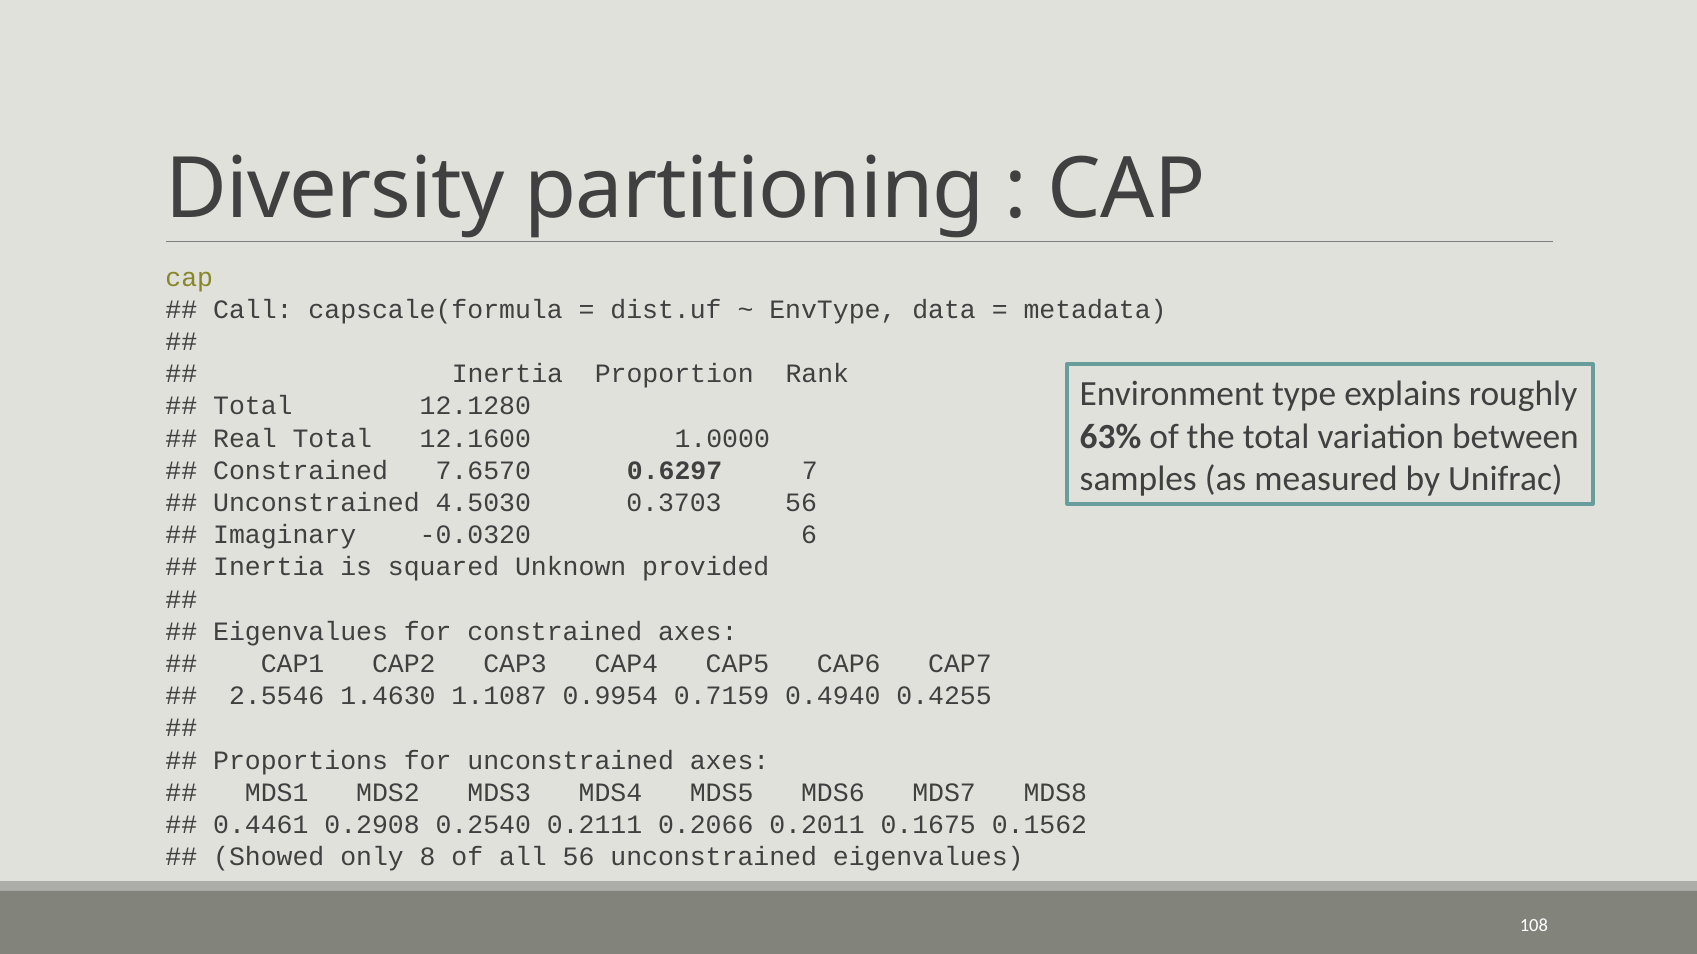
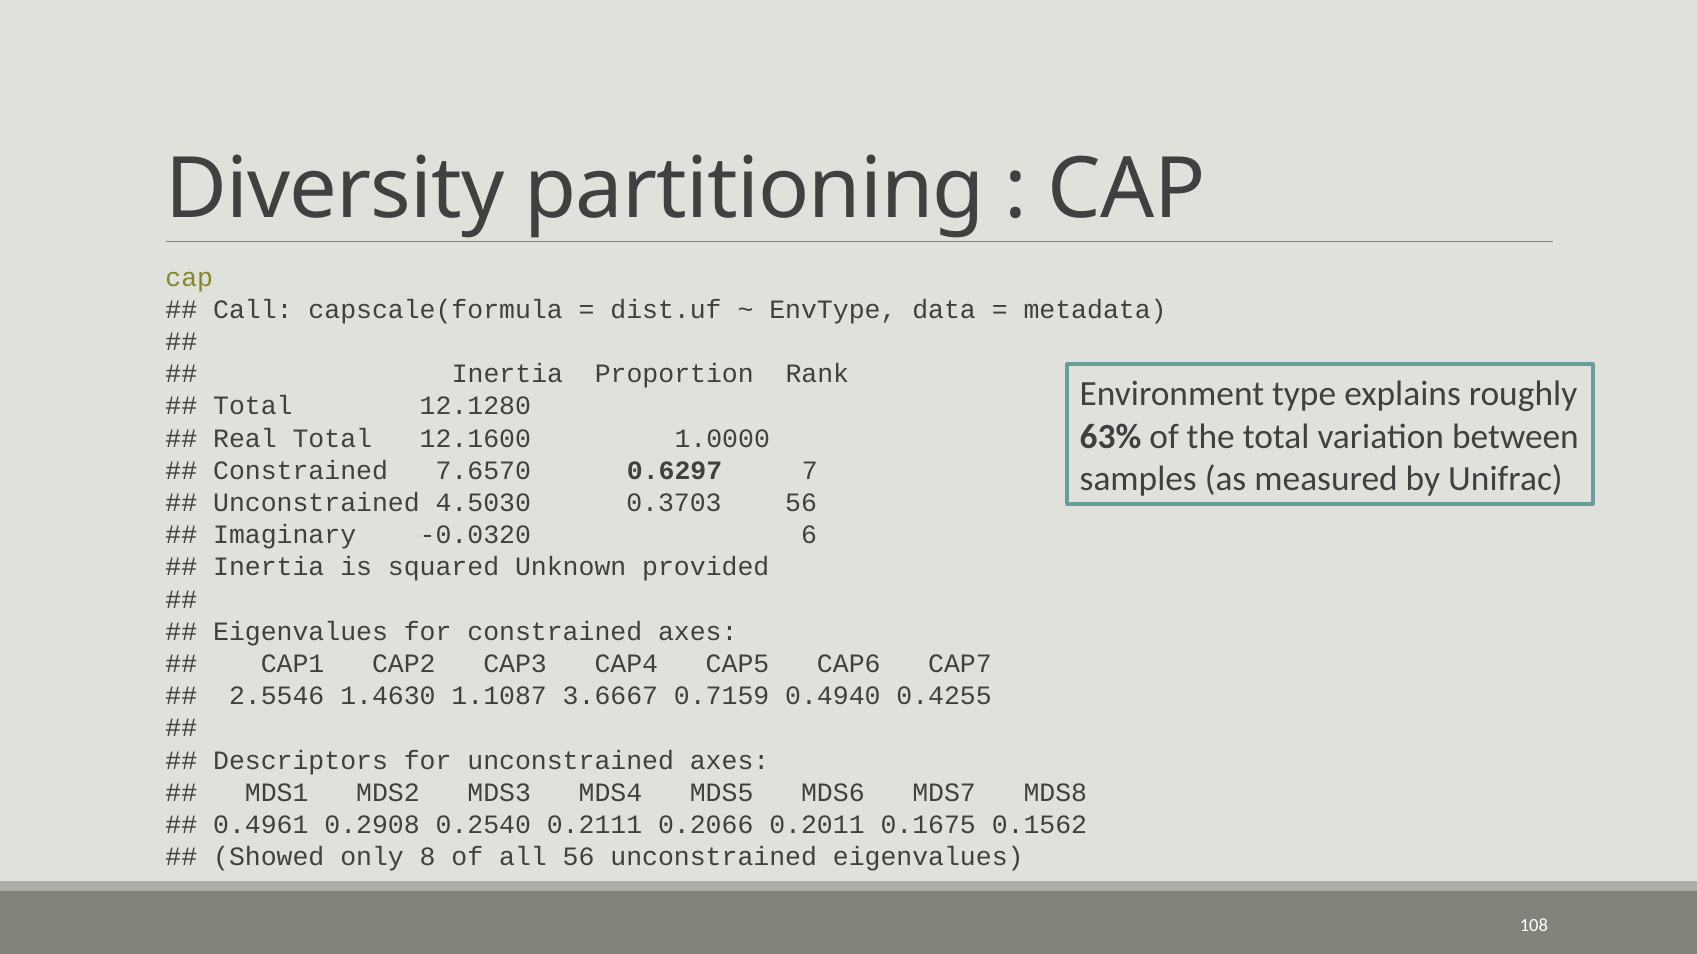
0.9954: 0.9954 -> 3.6667
Proportions: Proportions -> Descriptors
0.4461: 0.4461 -> 0.4961
